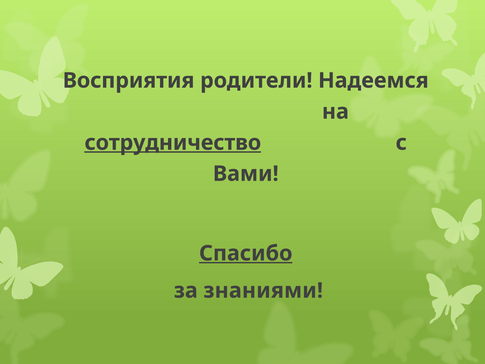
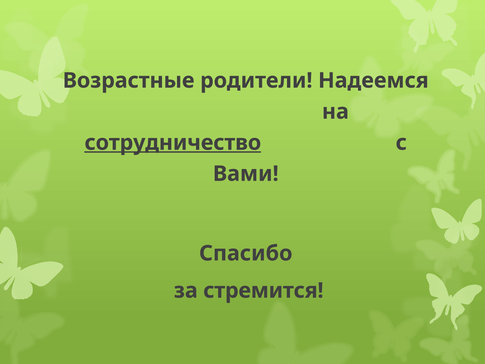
Восприятия: Восприятия -> Возрастные
Спасибо underline: present -> none
знаниями: знаниями -> стремится
